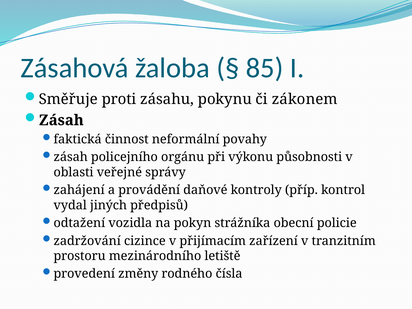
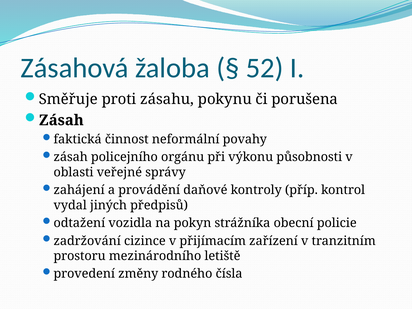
85: 85 -> 52
zákonem: zákonem -> porušena
